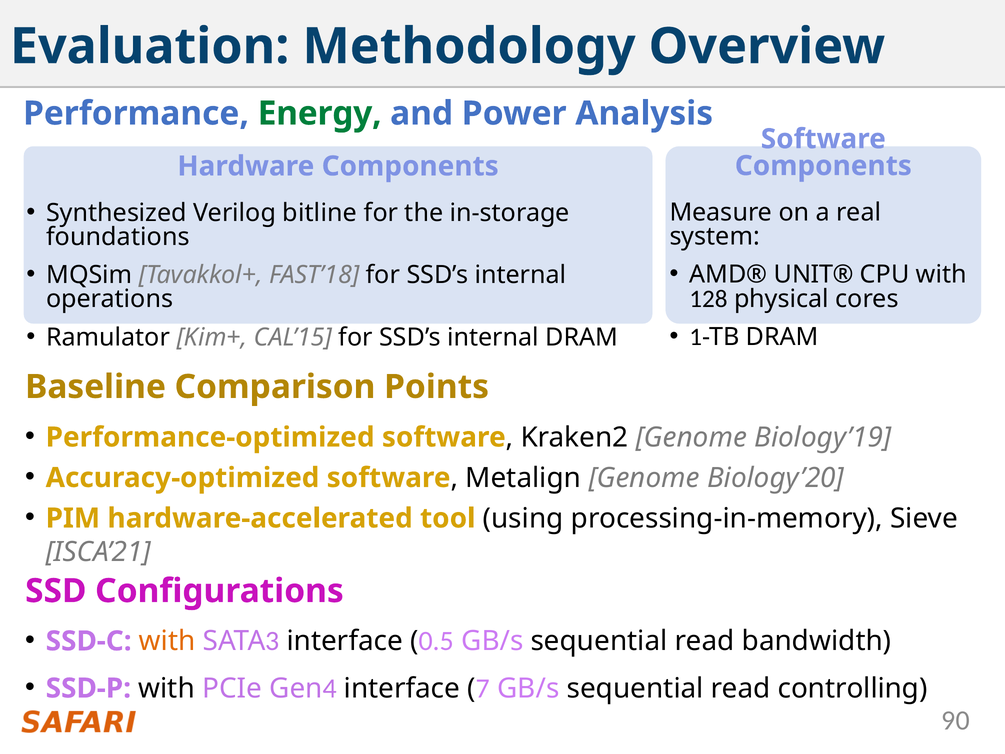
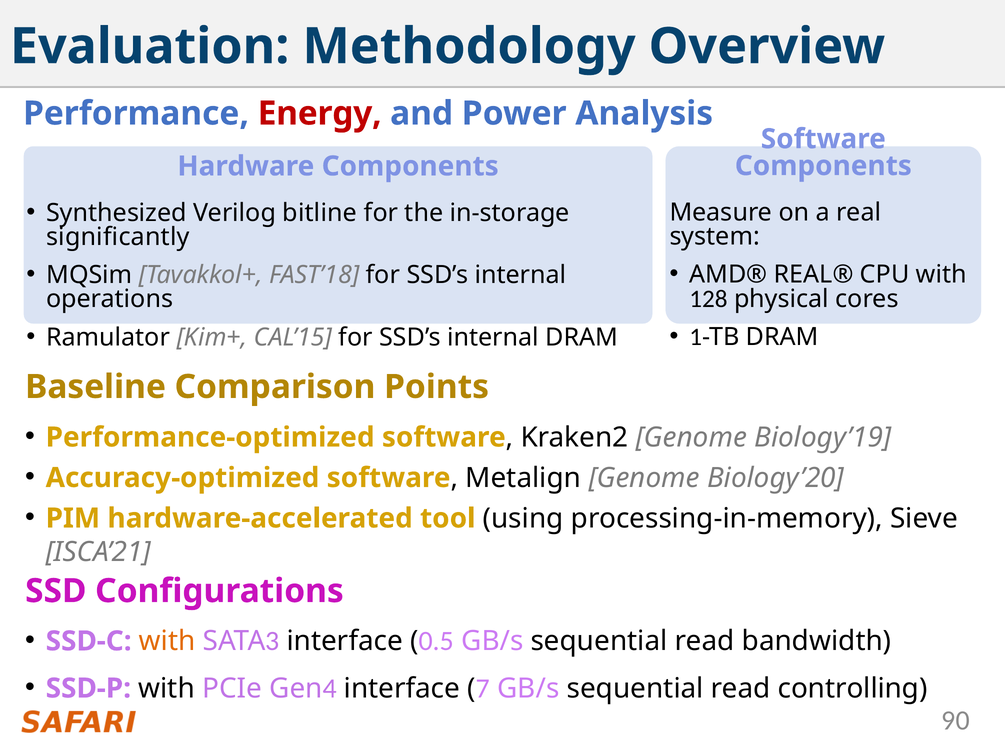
Energy colour: green -> red
foundations: foundations -> significantly
UNIT®: UNIT® -> REAL®
